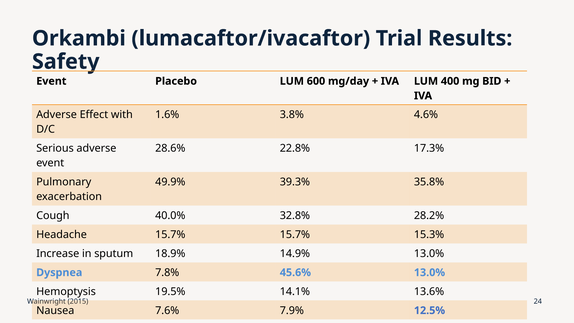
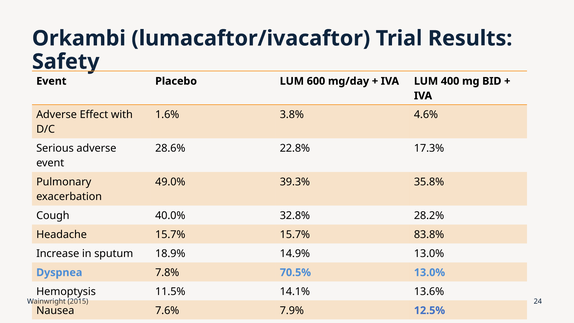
49.9%: 49.9% -> 49.0%
15.3%: 15.3% -> 83.8%
45.6%: 45.6% -> 70.5%
19.5%: 19.5% -> 11.5%
